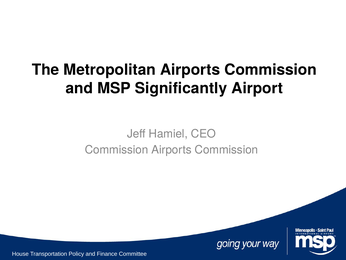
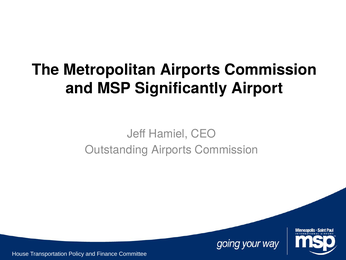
Commission at (117, 150): Commission -> Outstanding
